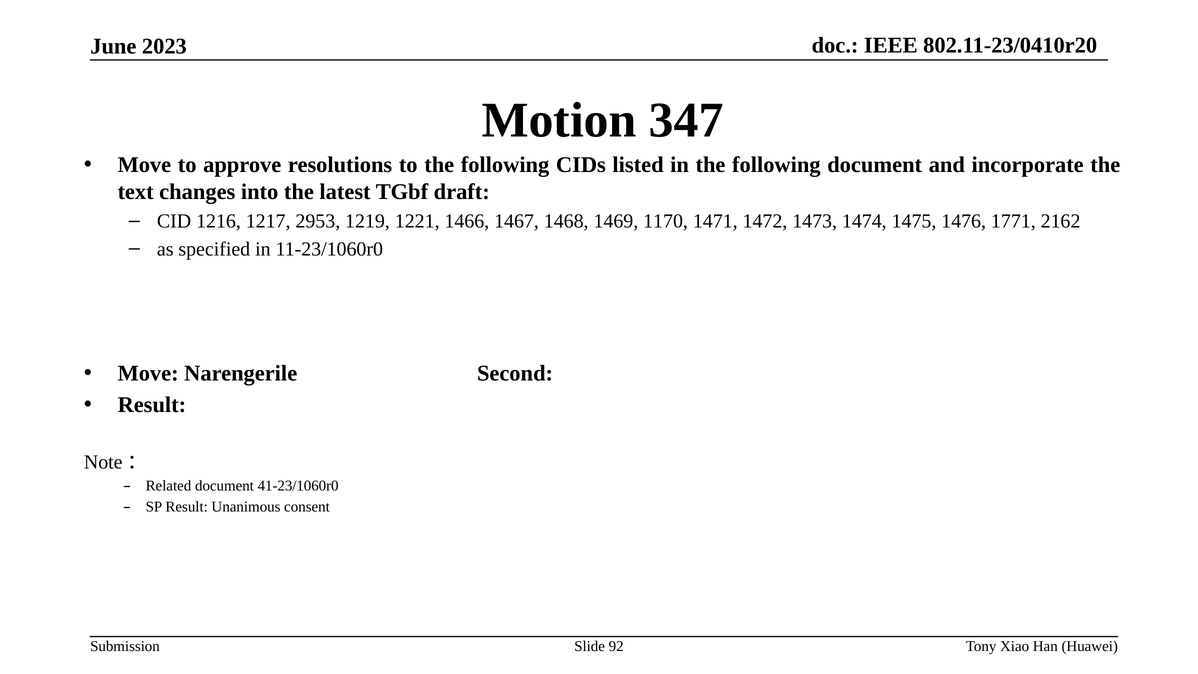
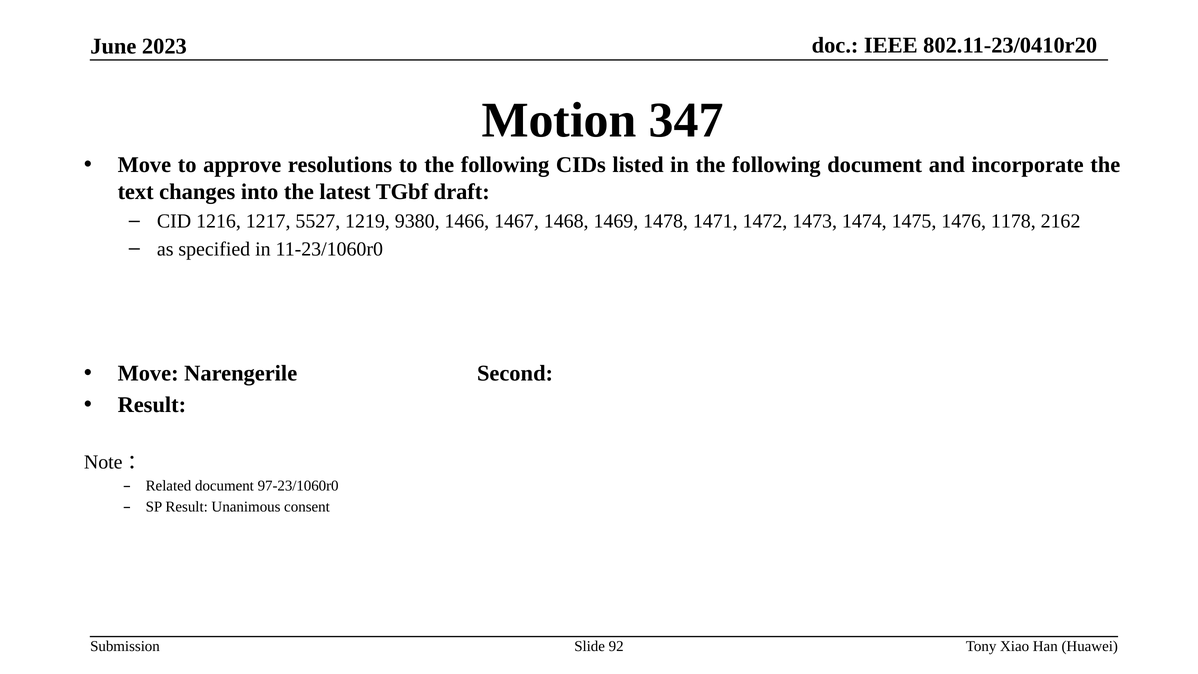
2953: 2953 -> 5527
1221: 1221 -> 9380
1170: 1170 -> 1478
1771: 1771 -> 1178
41-23/1060r0: 41-23/1060r0 -> 97-23/1060r0
